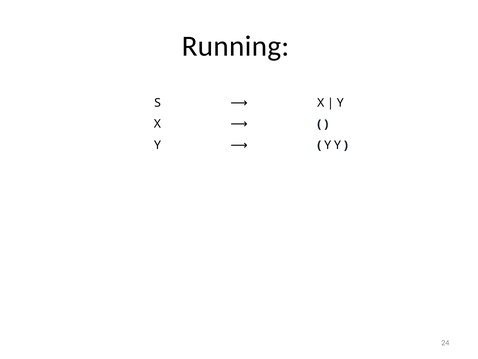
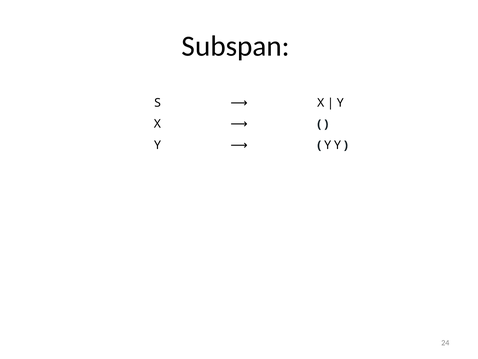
Running: Running -> Subspan
